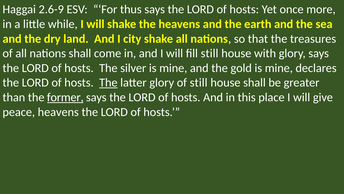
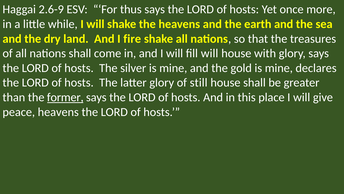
city: city -> fire
fill still: still -> will
The at (108, 83) underline: present -> none
